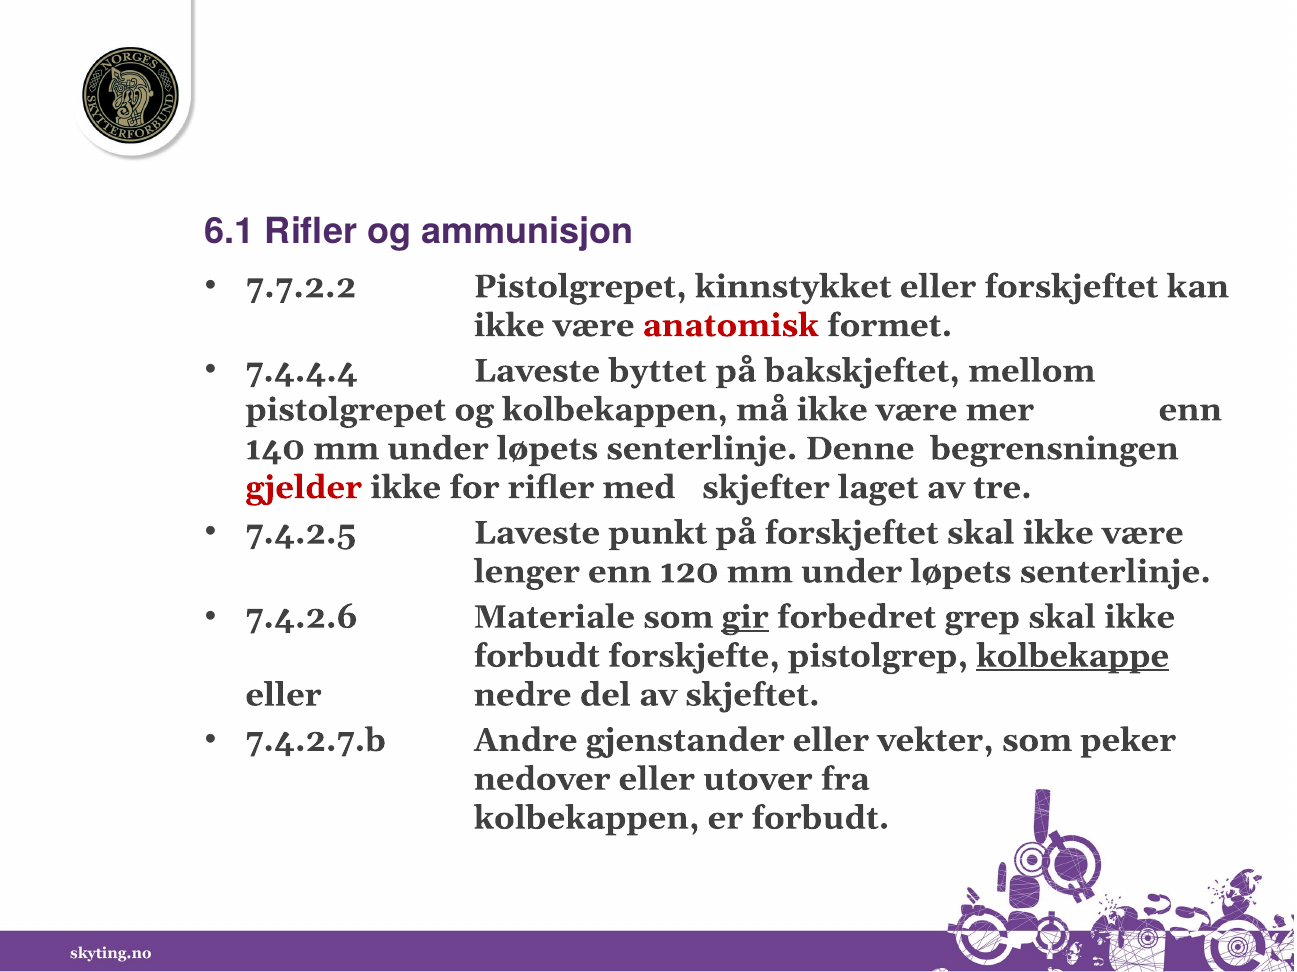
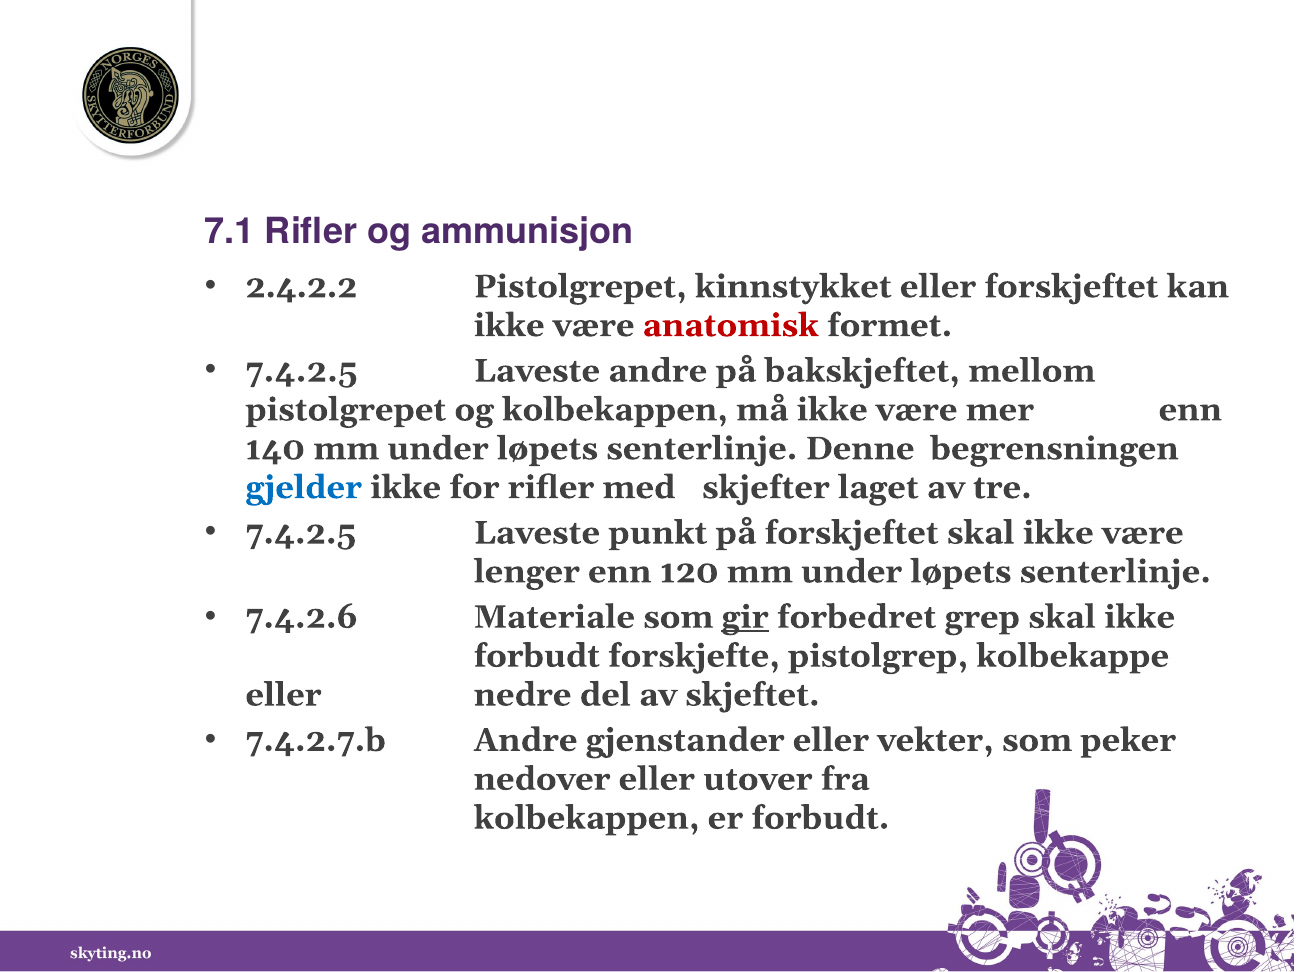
6.1: 6.1 -> 7.1
7.7.2.2: 7.7.2.2 -> 2.4.2.2
7.4.4.4 at (302, 371): 7.4.4.4 -> 7.4.2.5
Laveste byttet: byttet -> andre
gjelder colour: red -> blue
kolbekappe underline: present -> none
